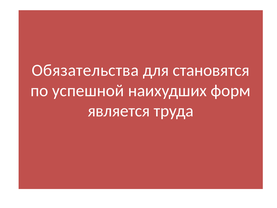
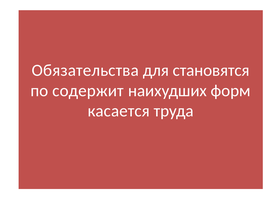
успешной: успешной -> содержит
является: является -> касается
